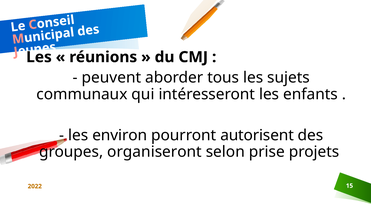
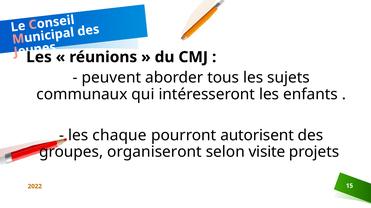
environ: environ -> chaque
prise: prise -> visite
